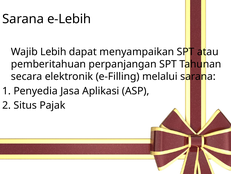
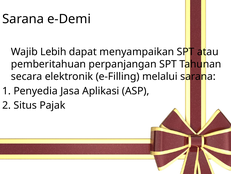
e-Lebih: e-Lebih -> e-Demi
